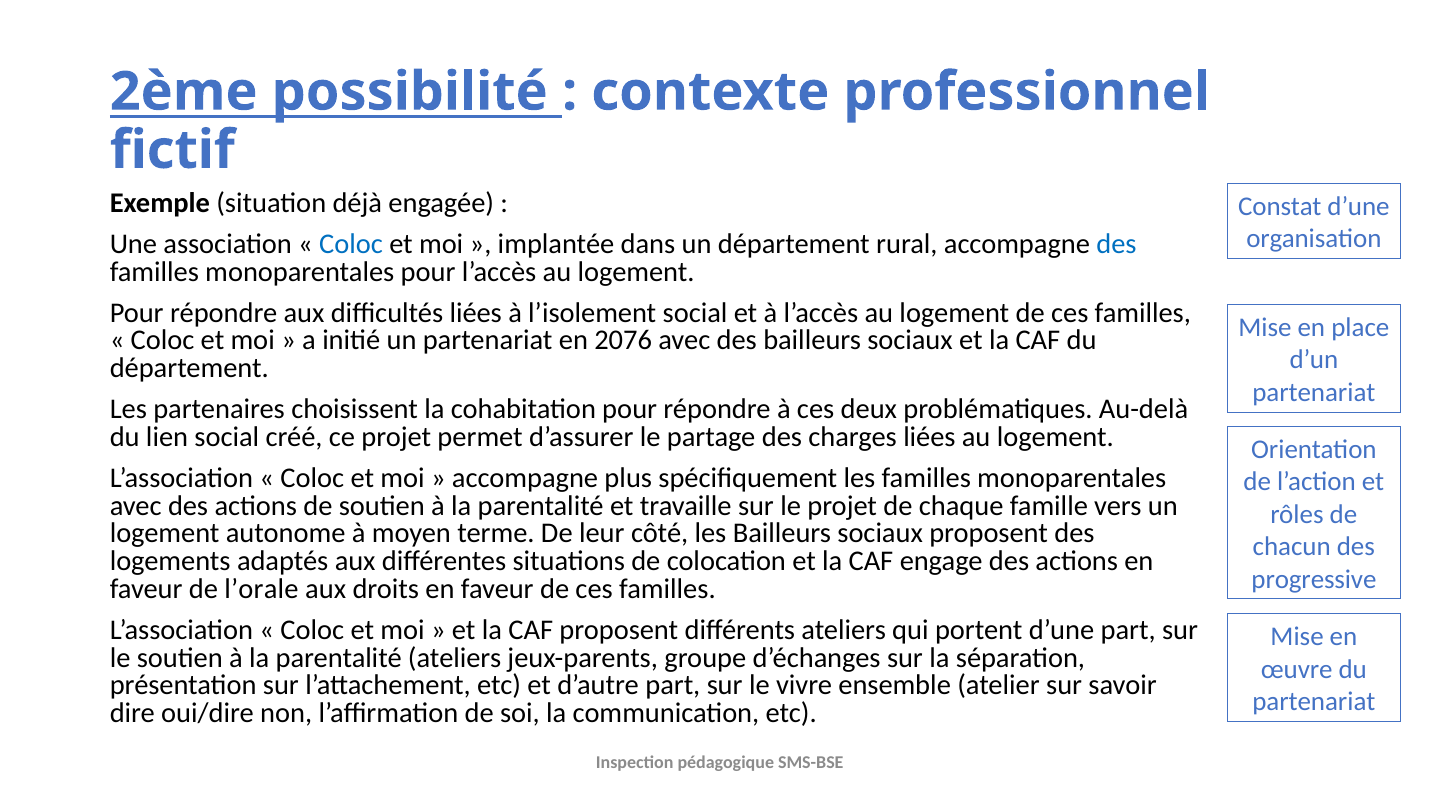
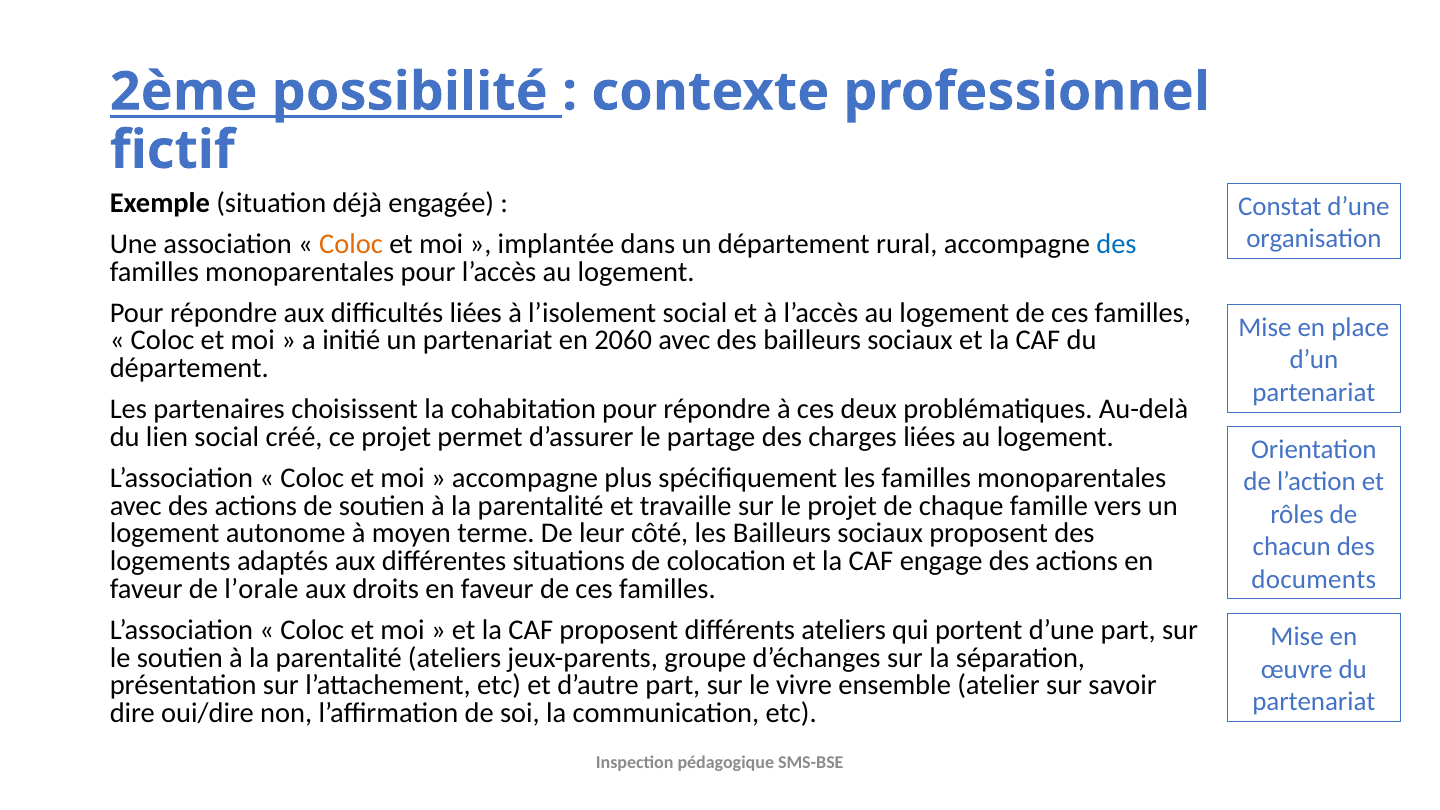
Coloc at (351, 244) colour: blue -> orange
2076: 2076 -> 2060
progressive: progressive -> documents
